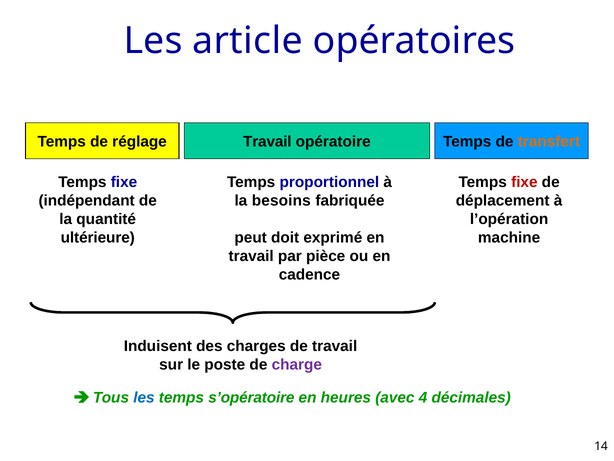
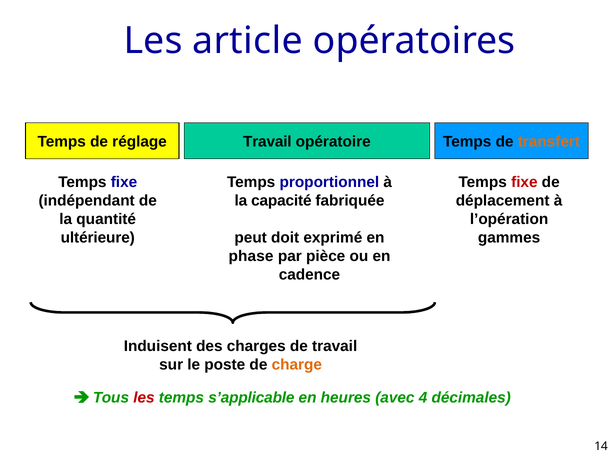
besoins: besoins -> capacité
machine: machine -> gammes
travail at (251, 256): travail -> phase
charge colour: purple -> orange
les at (144, 397) colour: blue -> red
s’opératoire: s’opératoire -> s’applicable
